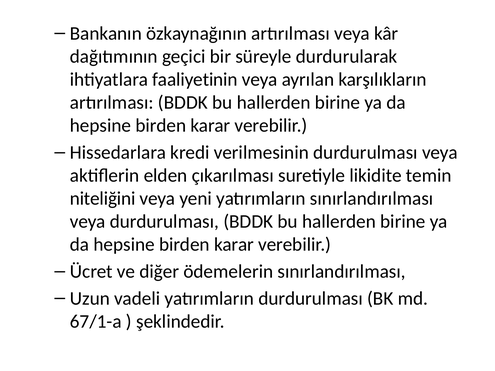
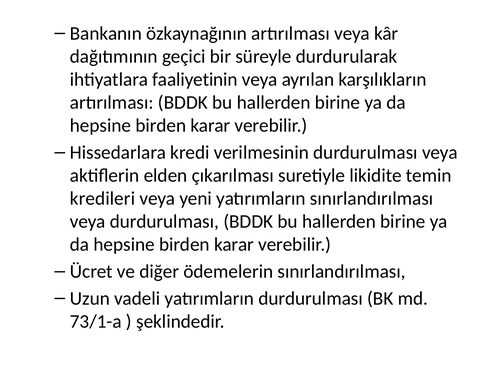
niteliğini: niteliğini -> kredileri
67/1-a: 67/1-a -> 73/1-a
